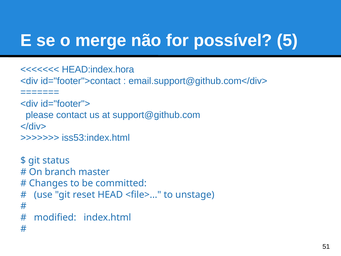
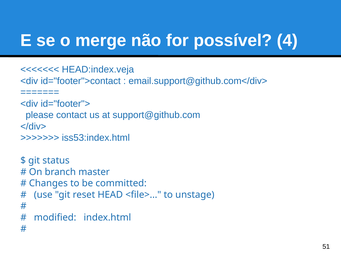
5: 5 -> 4
HEAD:index.hora: HEAD:index.hora -> HEAD:index.veja
